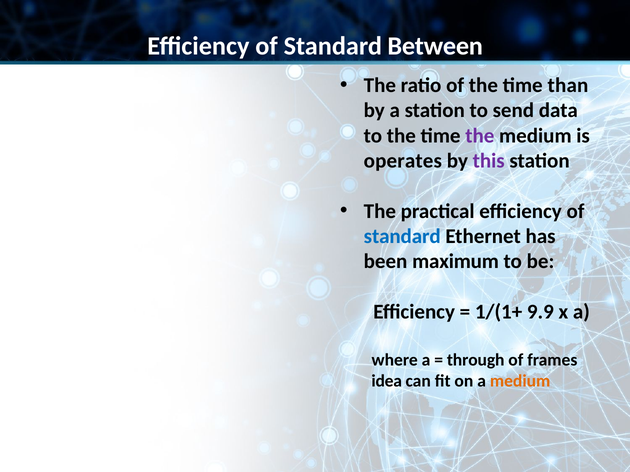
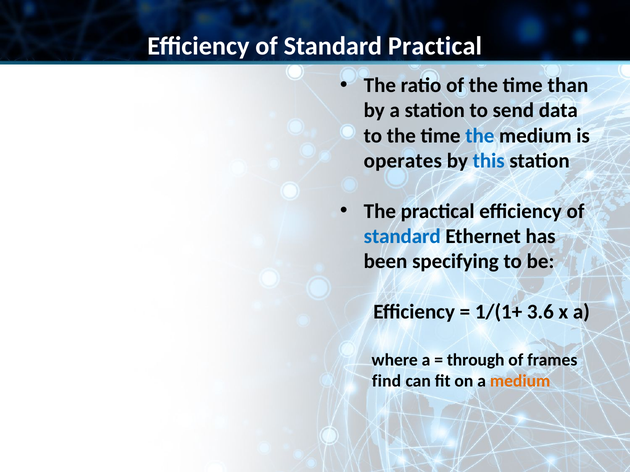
Standard Between: Between -> Practical
the at (480, 136) colour: purple -> blue
this colour: purple -> blue
maximum: maximum -> specifying
9.9: 9.9 -> 3.6
idea: idea -> find
